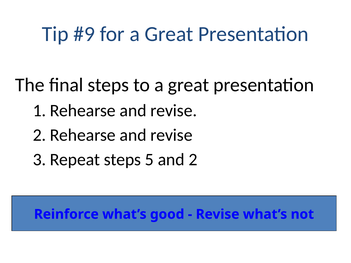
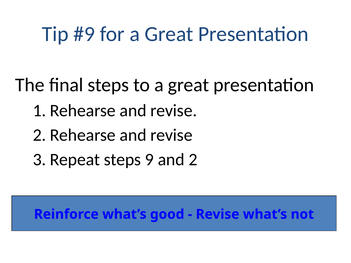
5: 5 -> 9
